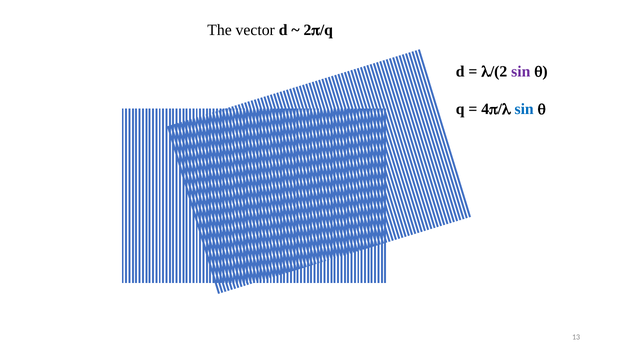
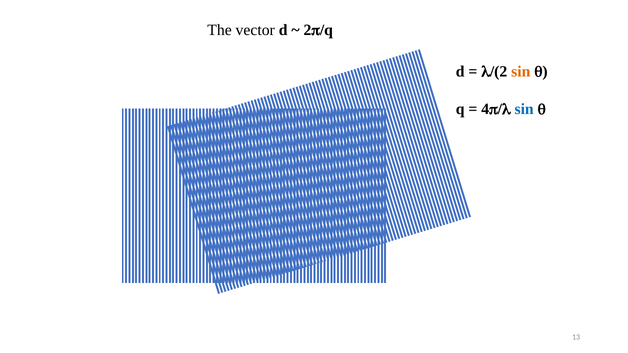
sin at (521, 71) colour: purple -> orange
